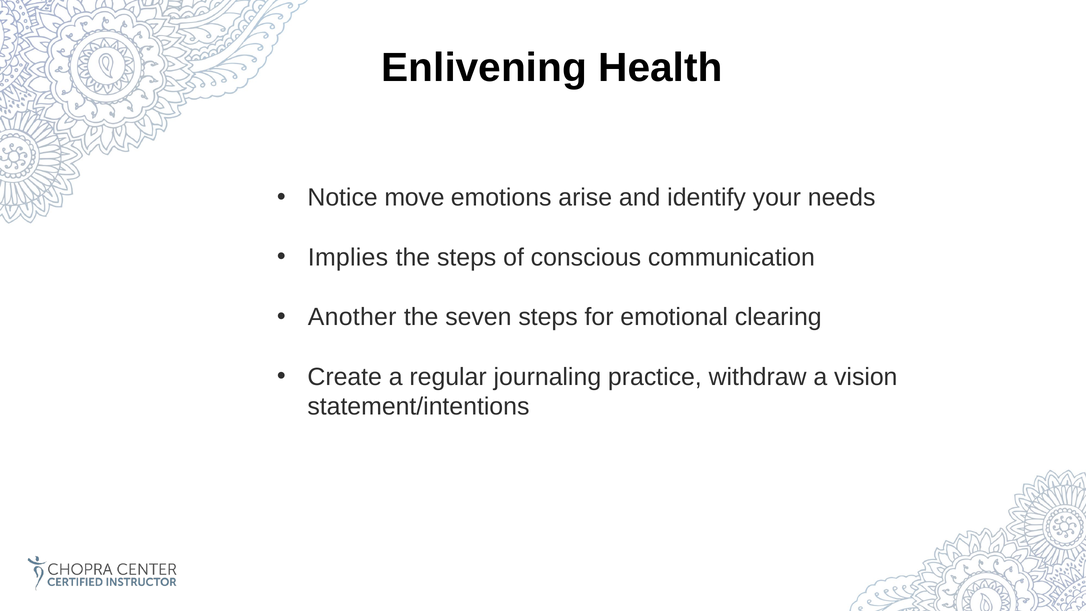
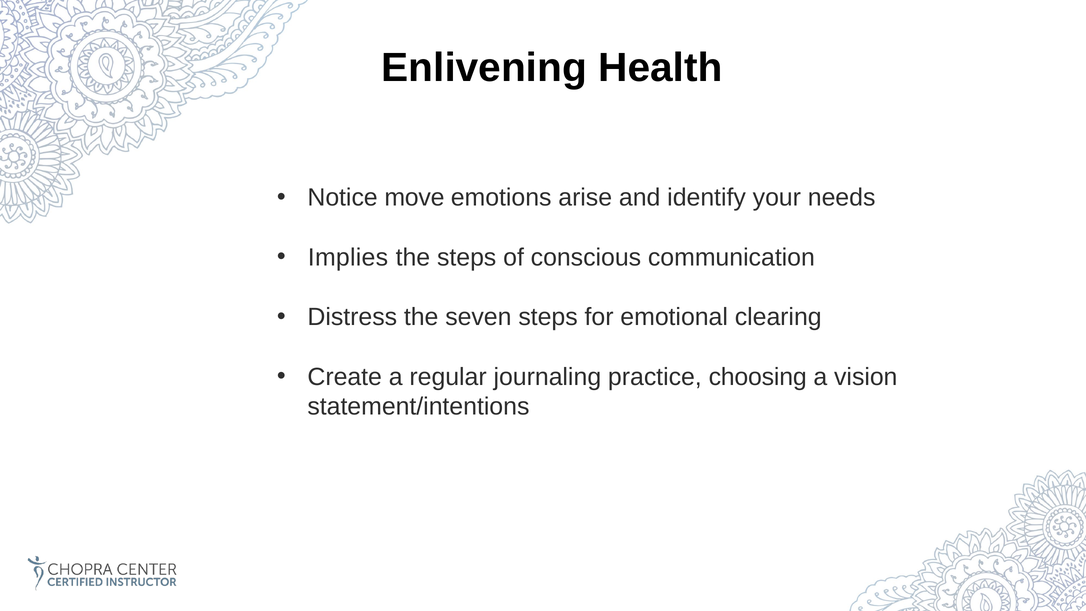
Another: Another -> Distress
withdraw: withdraw -> choosing
